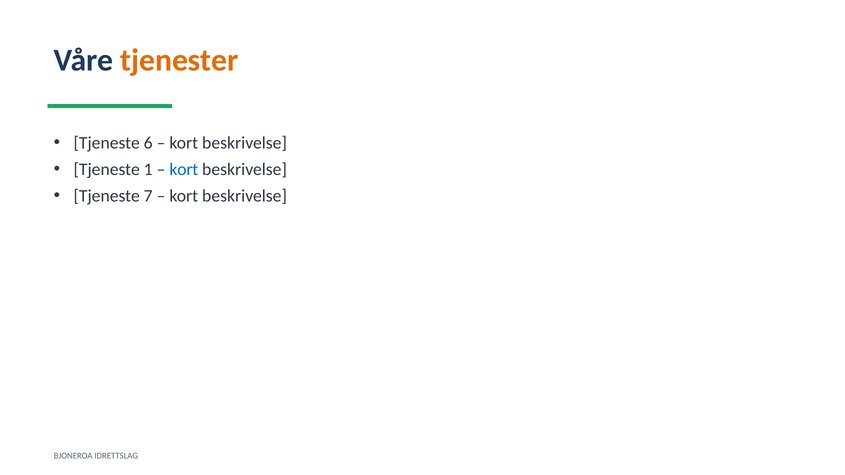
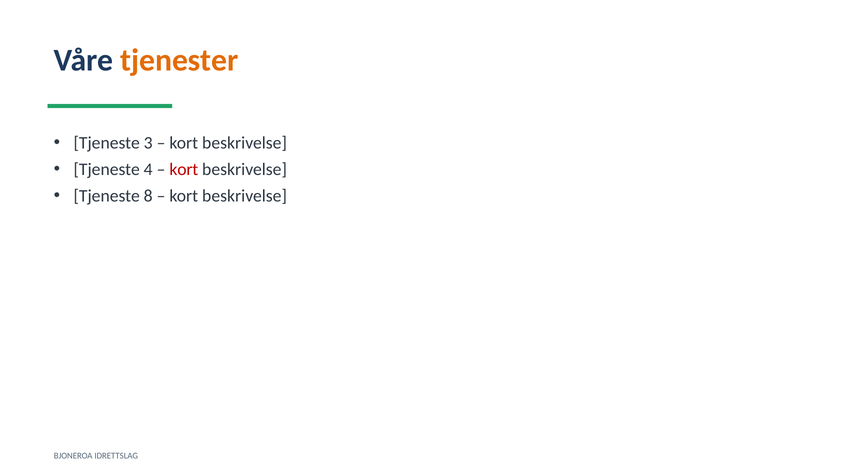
6: 6 -> 3
1: 1 -> 4
kort at (184, 170) colour: blue -> red
7: 7 -> 8
